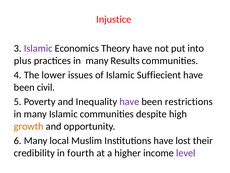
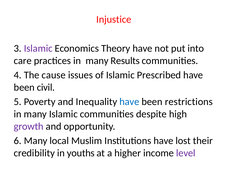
plus: plus -> care
lower: lower -> cause
Suffiecient: Suffiecient -> Prescribed
have at (129, 101) colour: purple -> blue
growth colour: orange -> purple
fourth: fourth -> youths
